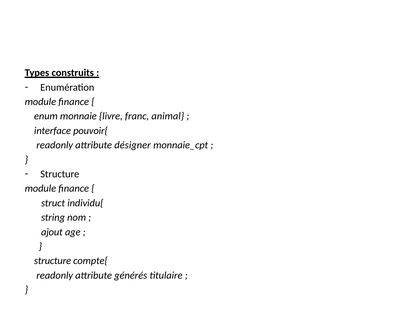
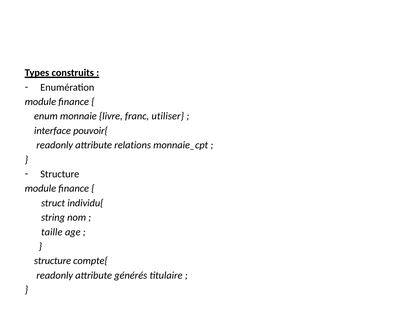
animal: animal -> utiliser
désigner: désigner -> relations
ajout: ajout -> taille
